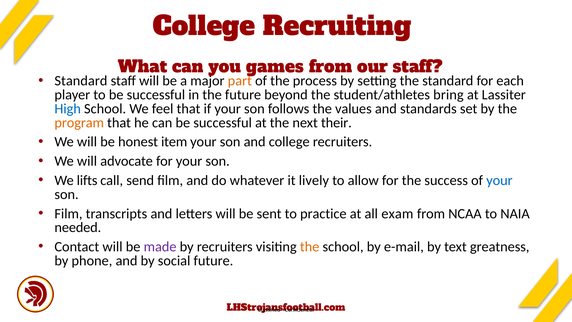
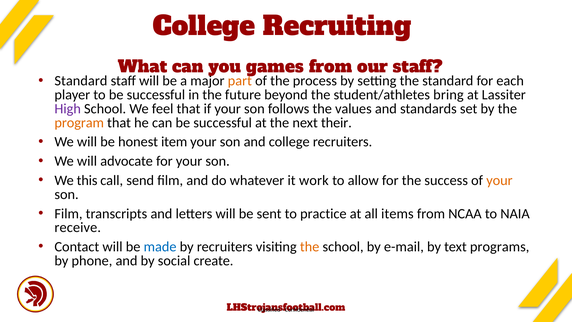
High colour: blue -> purple
lifts: lifts -> this
lively: lively -> work
your at (499, 180) colour: blue -> orange
exam: exam -> items
needed: needed -> receive
made colour: purple -> blue
greatness: greatness -> programs
social future: future -> create
